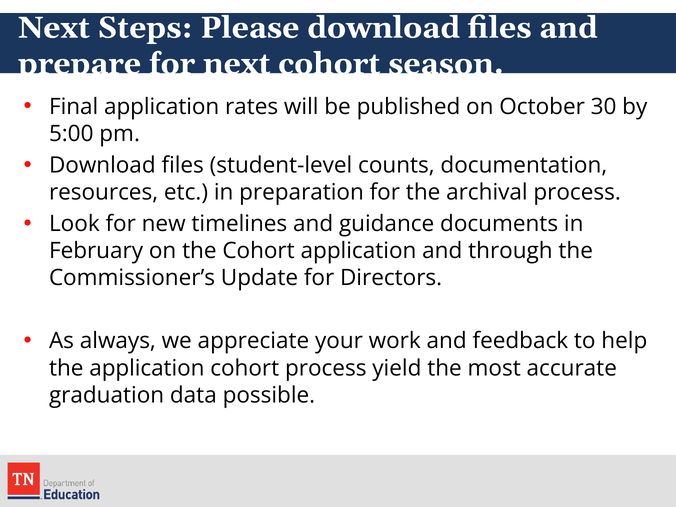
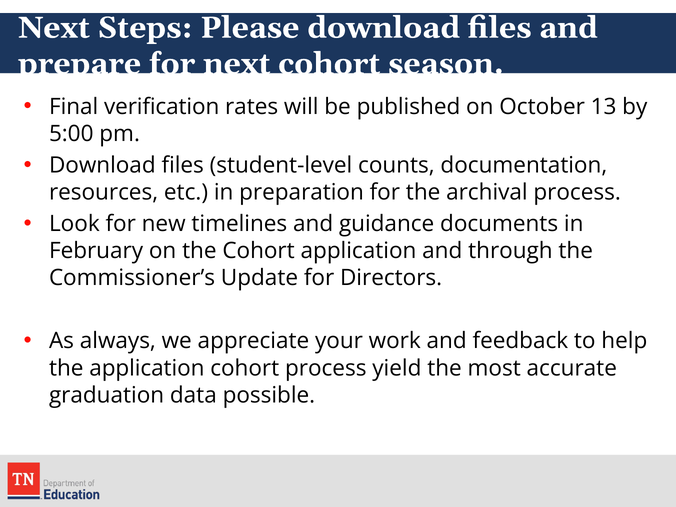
Final application: application -> verification
30: 30 -> 13
